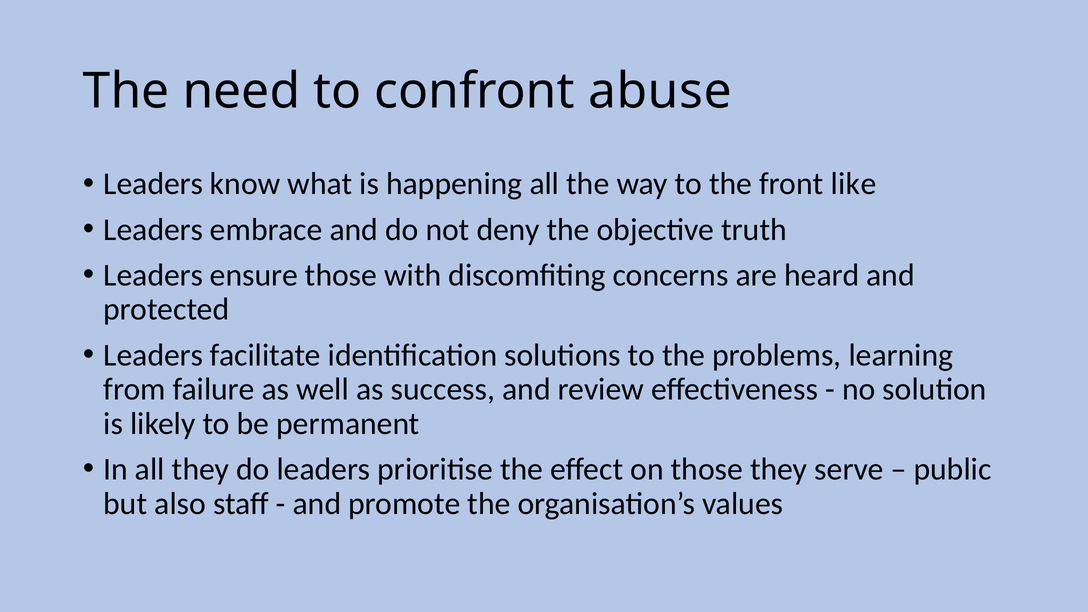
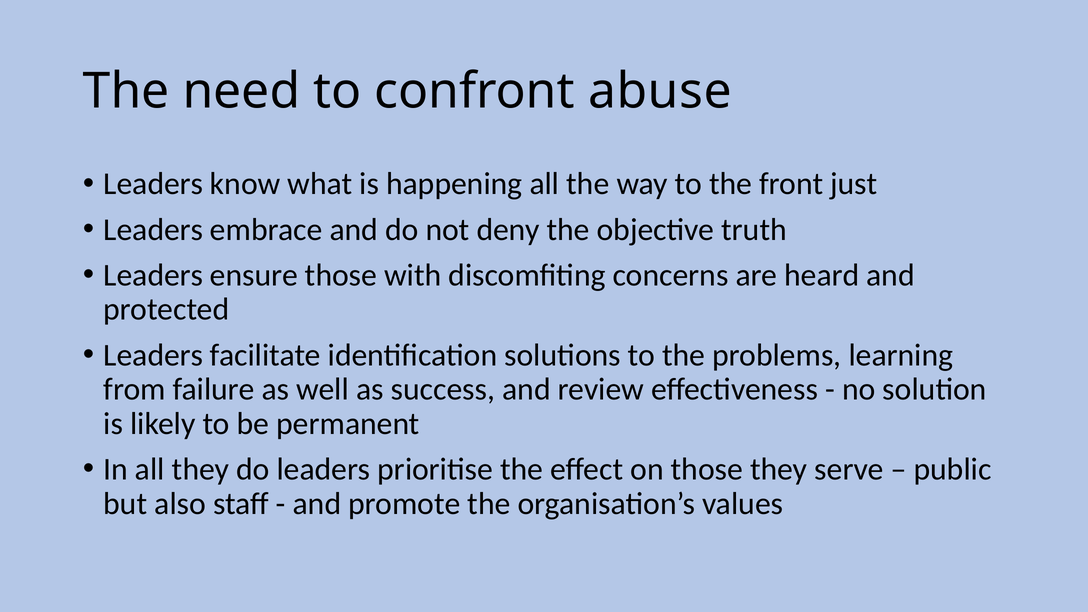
like: like -> just
